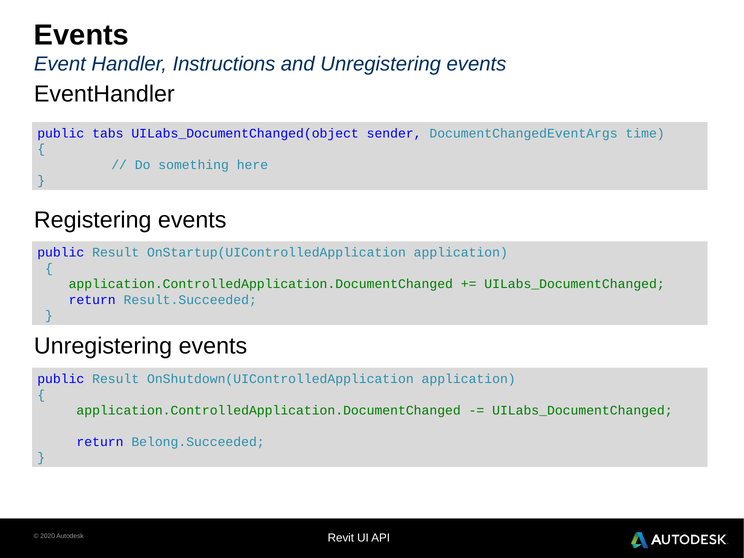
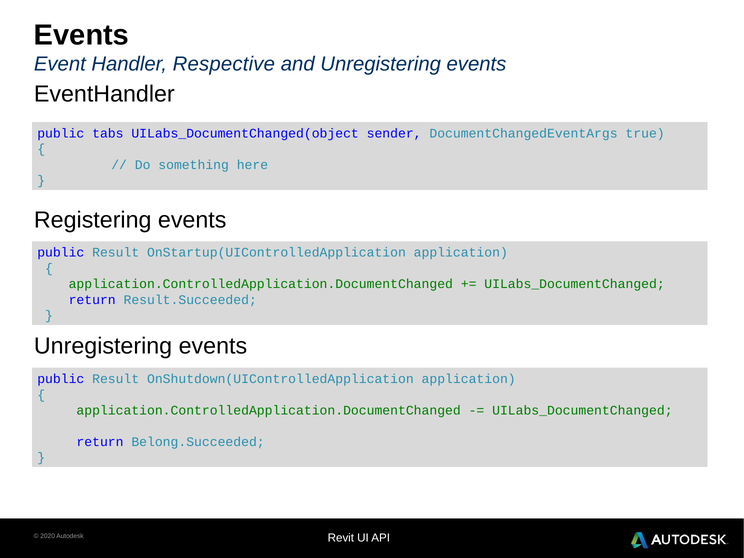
Instructions: Instructions -> Respective
time: time -> true
